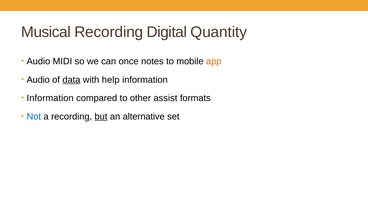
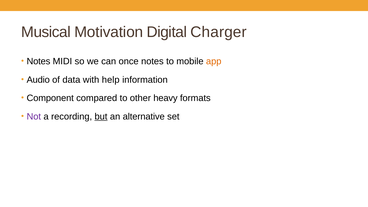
Musical Recording: Recording -> Motivation
Quantity: Quantity -> Charger
Audio at (38, 61): Audio -> Notes
data underline: present -> none
Information at (50, 98): Information -> Component
assist: assist -> heavy
Not colour: blue -> purple
